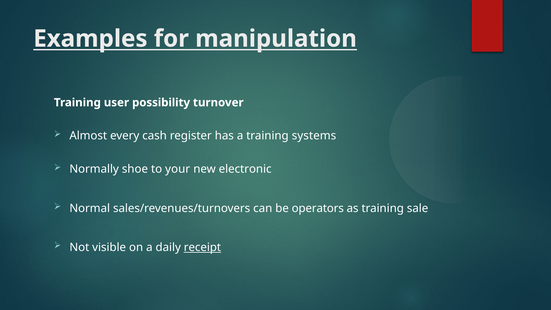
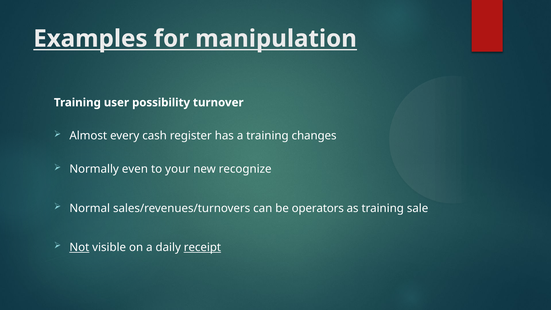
systems: systems -> changes
shoe: shoe -> even
electronic: electronic -> recognize
Not underline: none -> present
